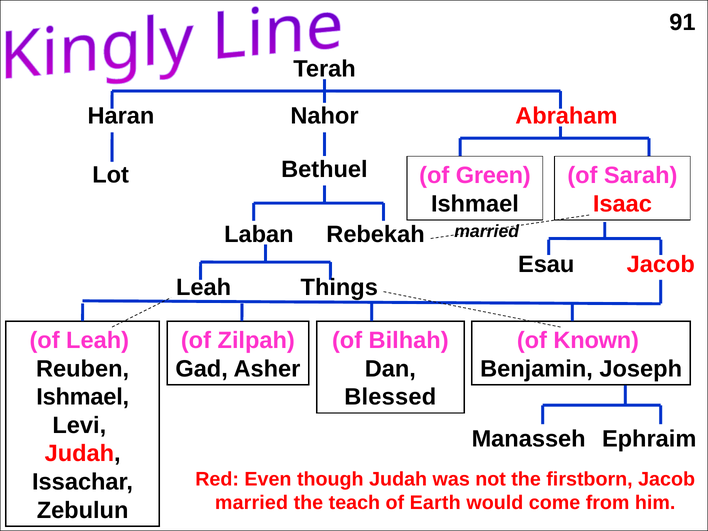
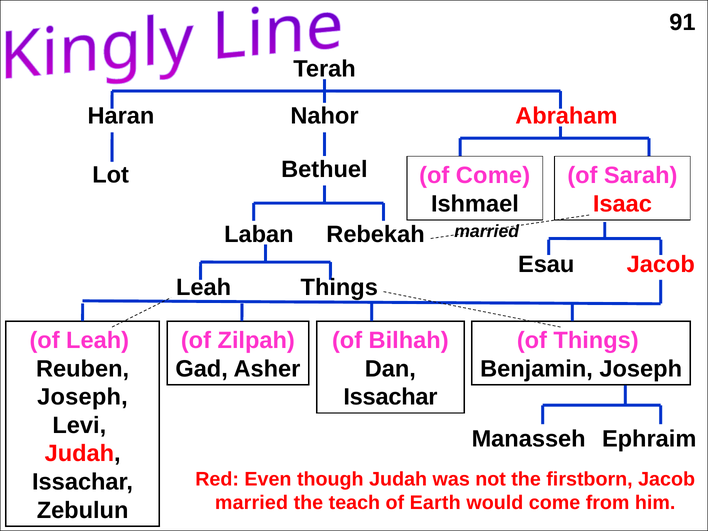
of Green: Green -> Come
of Known: Known -> Things
Ishmael at (83, 397): Ishmael -> Joseph
Blessed at (390, 397): Blessed -> Issachar
